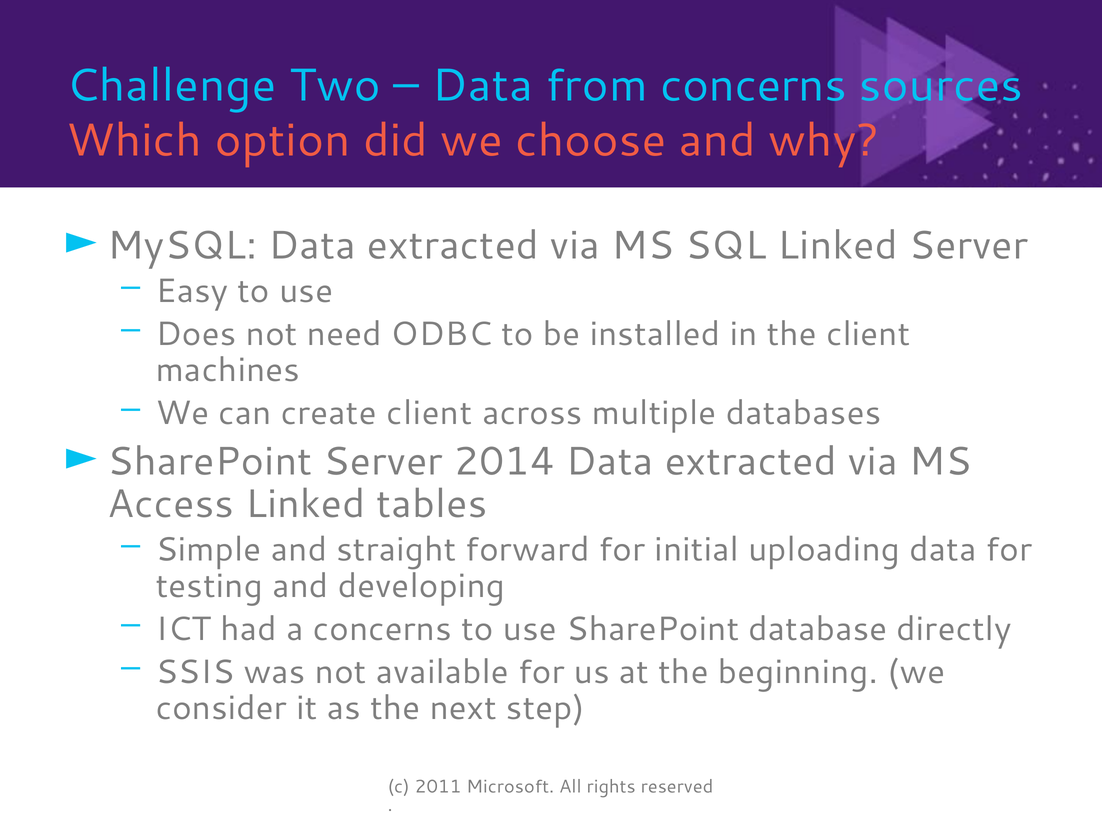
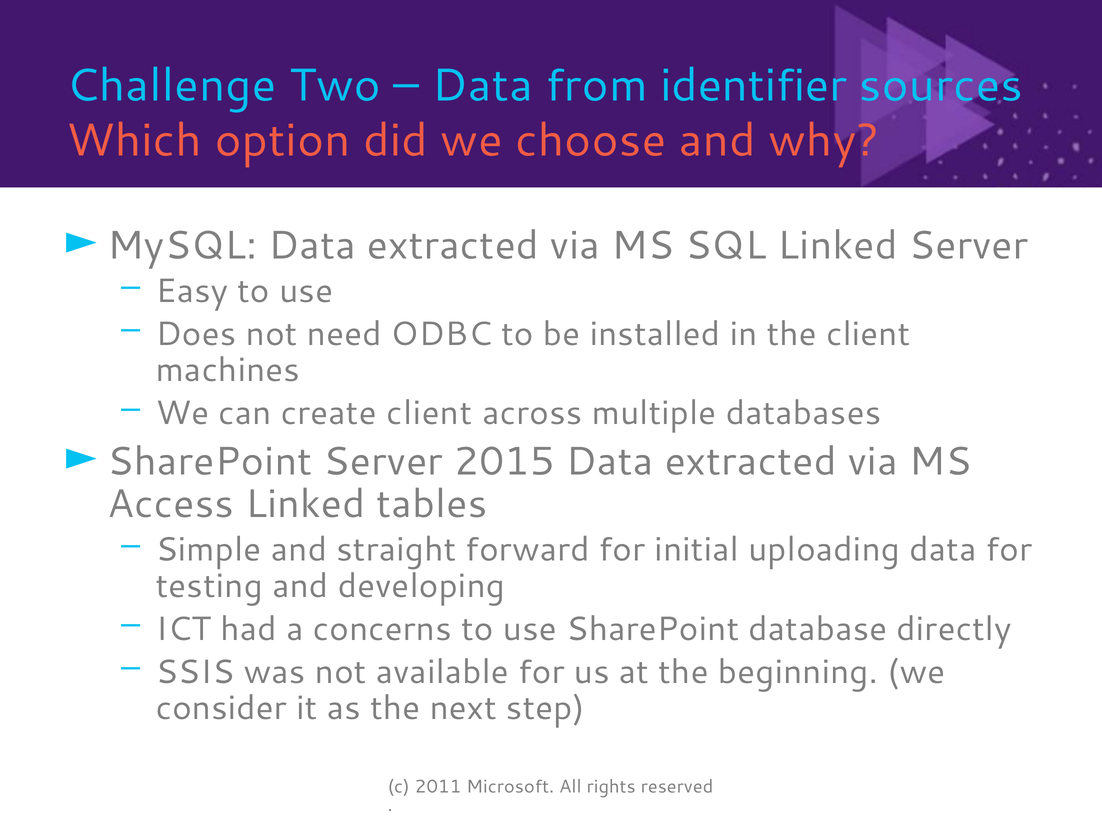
from concerns: concerns -> identifier
2014: 2014 -> 2015
